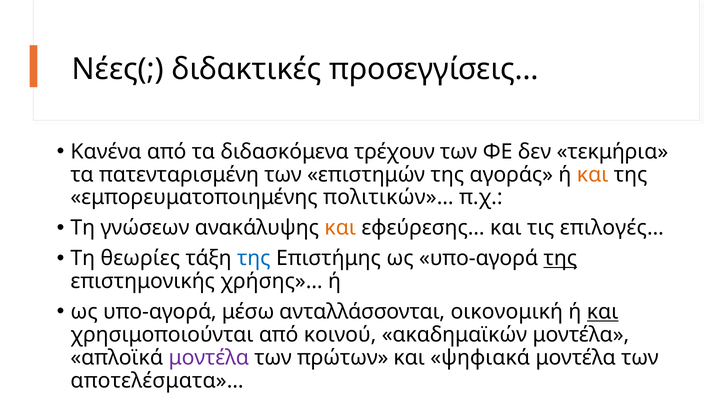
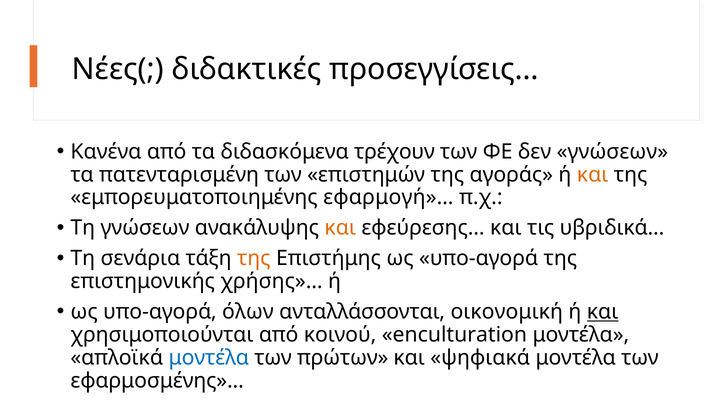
δεν τεκμήρια: τεκμήρια -> γνώσεων
πολιτικών»…: πολιτικών»… -> εφαρμογή»…
επιλογές…: επιλογές… -> υβριδικά…
θεωρίες: θεωρίες -> σενάρια
της at (254, 258) colour: blue -> orange
της at (560, 258) underline: present -> none
μέσω: μέσω -> όλων
ακαδημαϊκών: ακαδημαϊκών -> enculturation
μοντέλα at (209, 358) colour: purple -> blue
αποτελέσματα»…: αποτελέσματα»… -> εφαρμοσμένης»…
